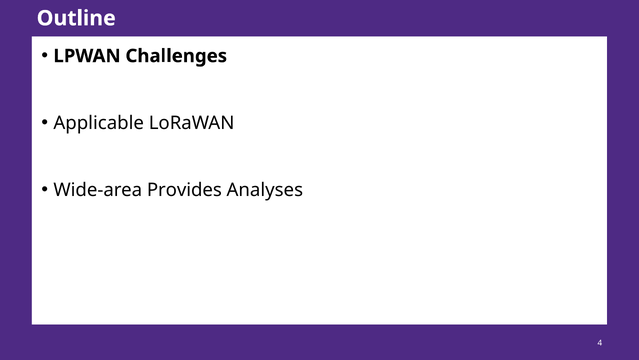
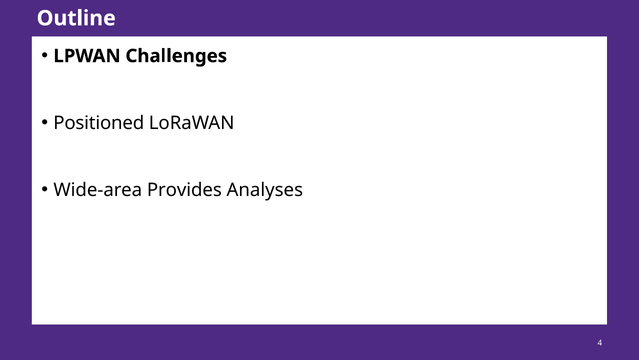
Applicable: Applicable -> Positioned
